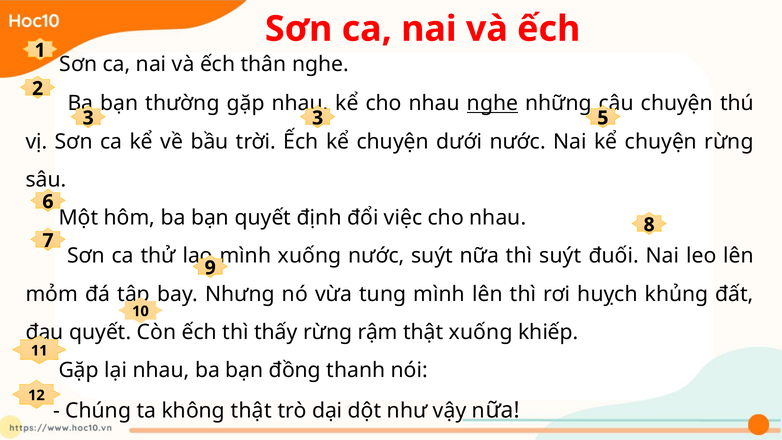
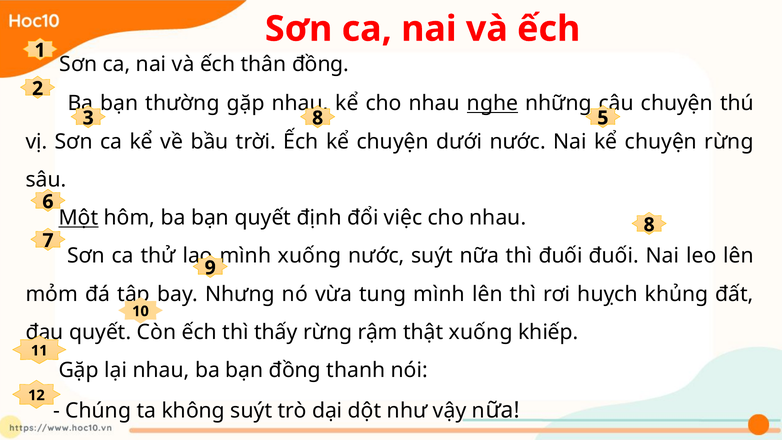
thân nghe: nghe -> đồng
3 3: 3 -> 8
Một underline: none -> present
thì suýt: suýt -> đuối
không thật: thật -> suýt
